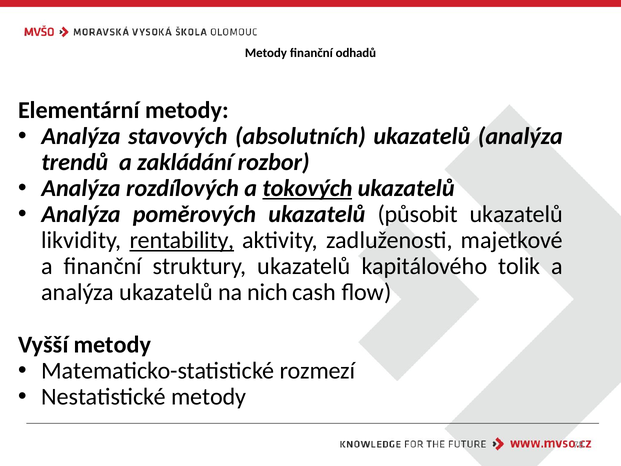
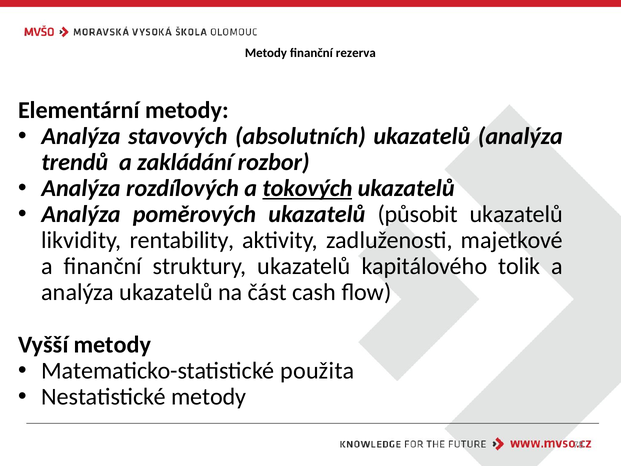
odhadů: odhadů -> rezerva
rentability underline: present -> none
nich: nich -> část
rozmezí: rozmezí -> použita
